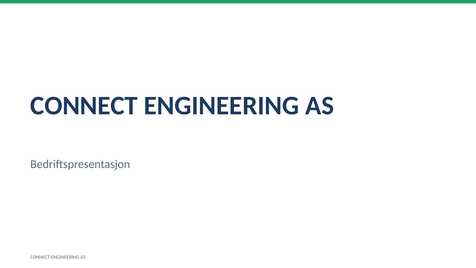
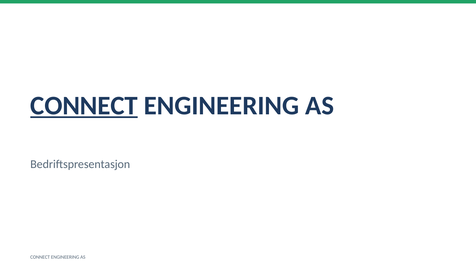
CONNECT at (84, 106) underline: none -> present
